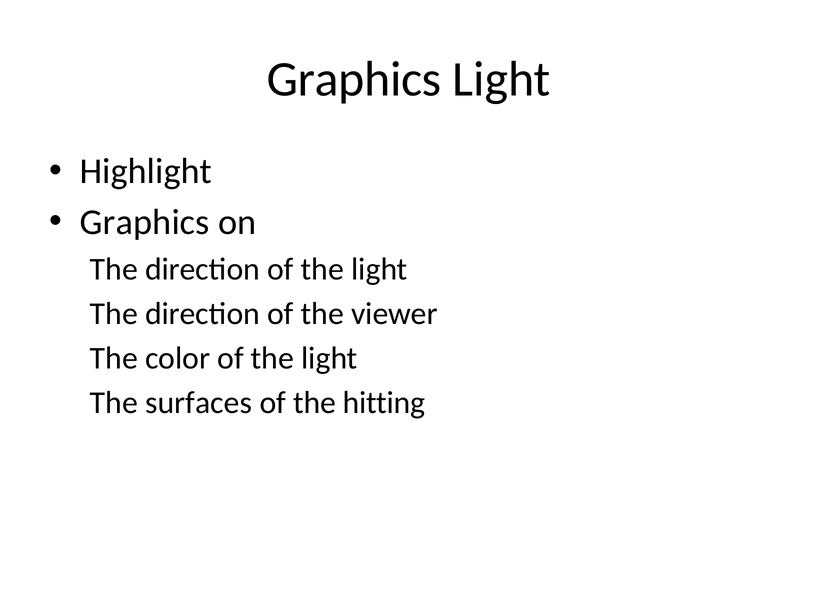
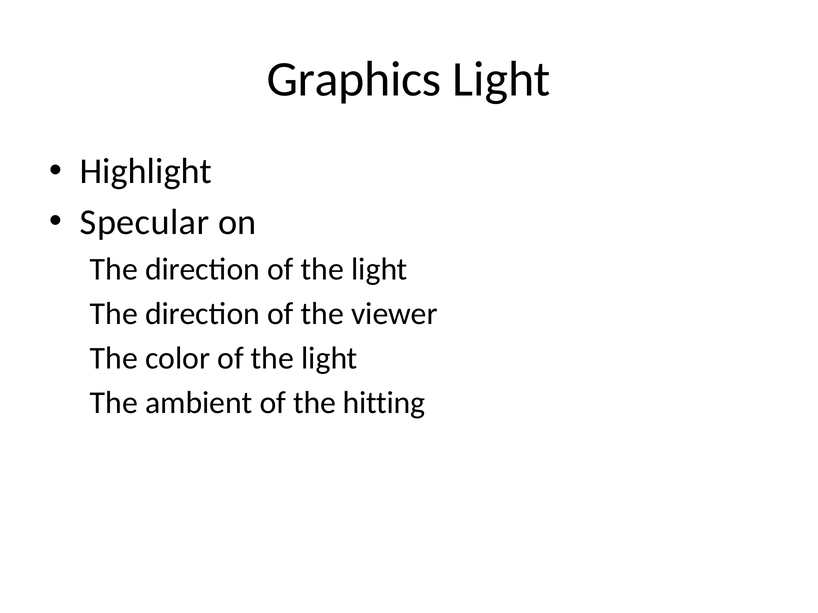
Graphics at (145, 223): Graphics -> Specular
surfaces: surfaces -> ambient
